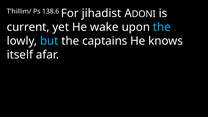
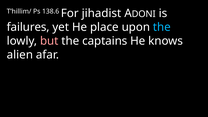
current: current -> failures
wake: wake -> place
but colour: light blue -> pink
itself: itself -> alien
